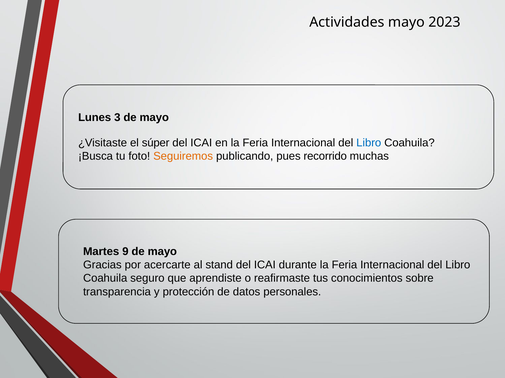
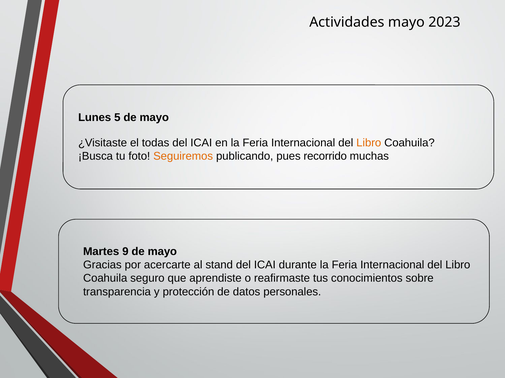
3: 3 -> 5
súper: súper -> todas
Libro at (369, 143) colour: blue -> orange
